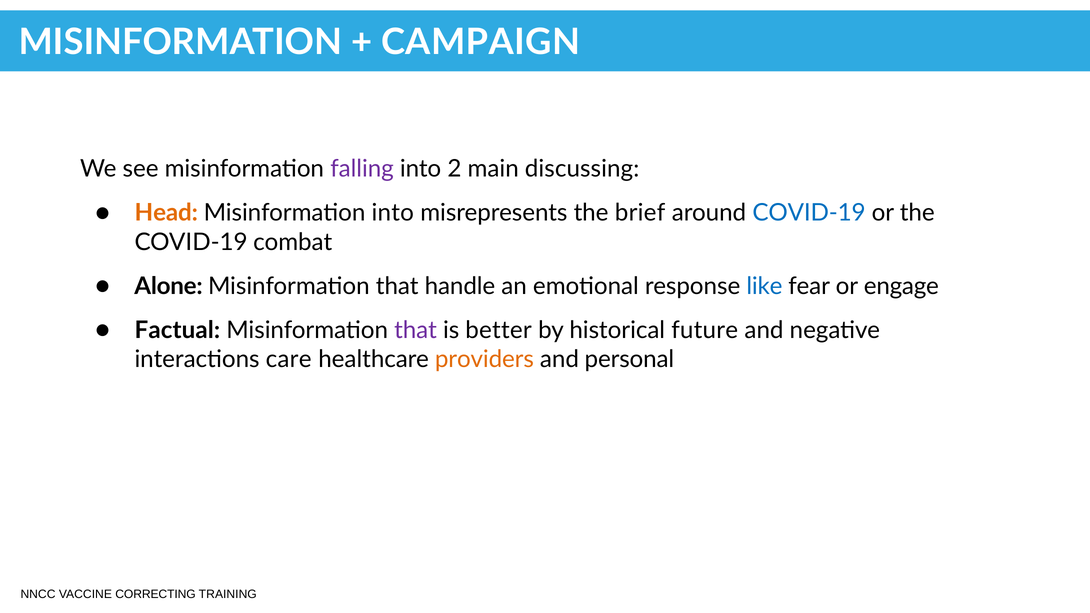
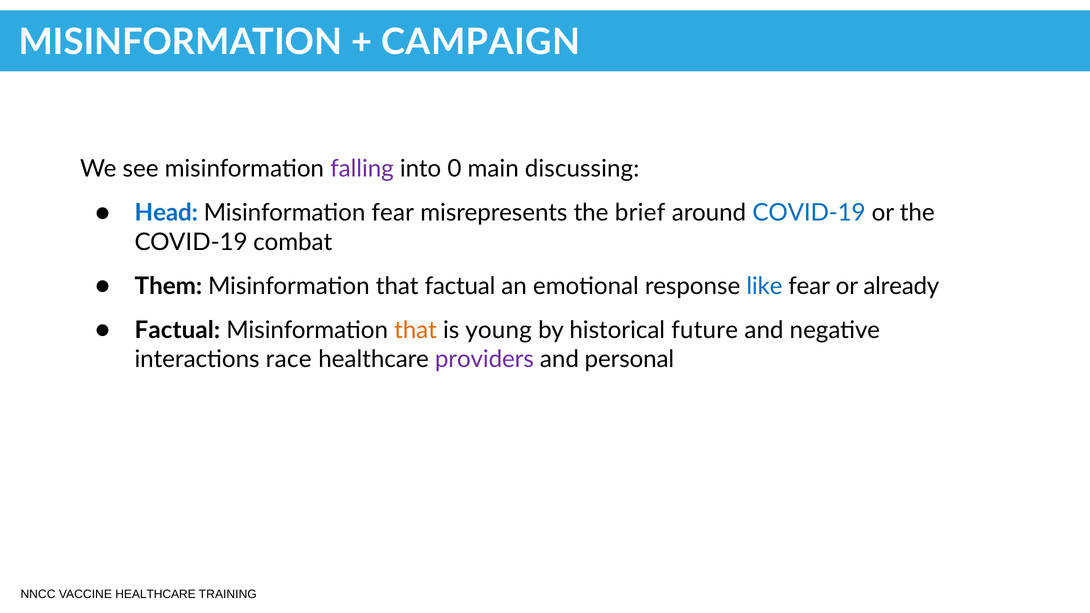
2: 2 -> 0
Head colour: orange -> blue
Misinformation into: into -> fear
Alone: Alone -> Them
that handle: handle -> factual
engage: engage -> already
that at (416, 331) colour: purple -> orange
better: better -> young
care: care -> race
providers colour: orange -> purple
VACCINE CORRECTING: CORRECTING -> HEALTHCARE
